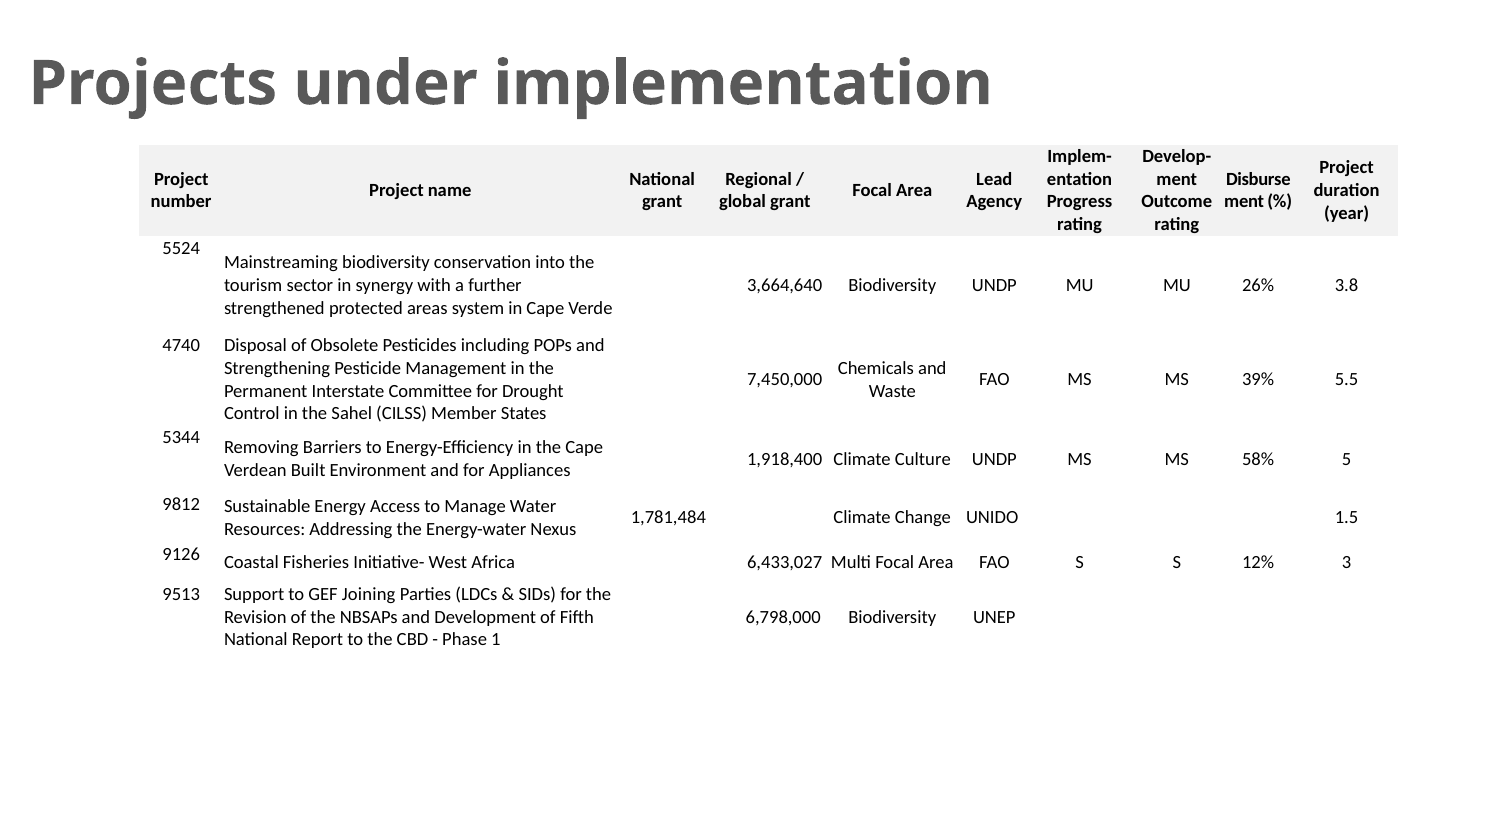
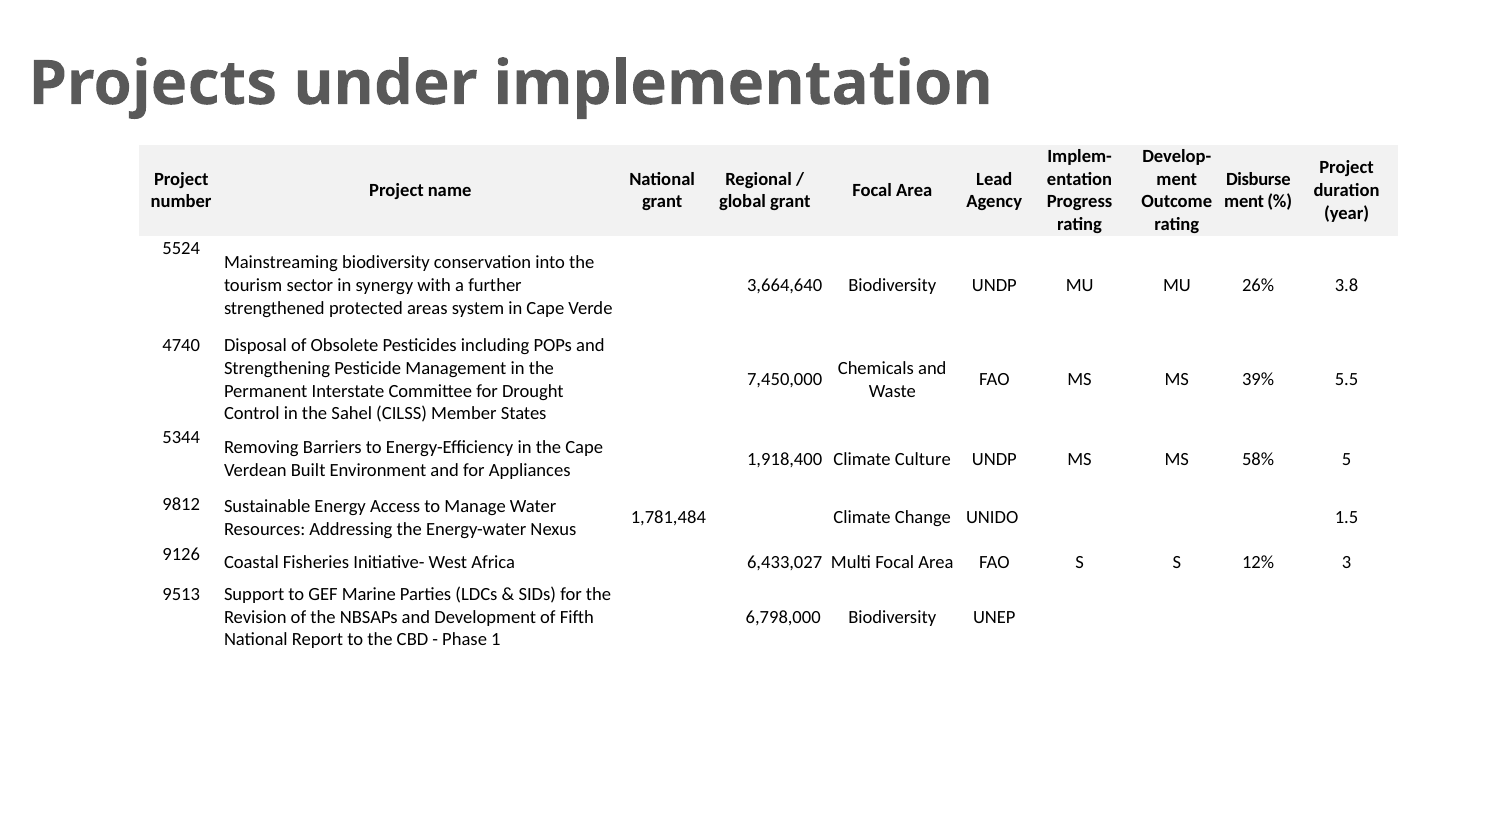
Joining: Joining -> Marine
